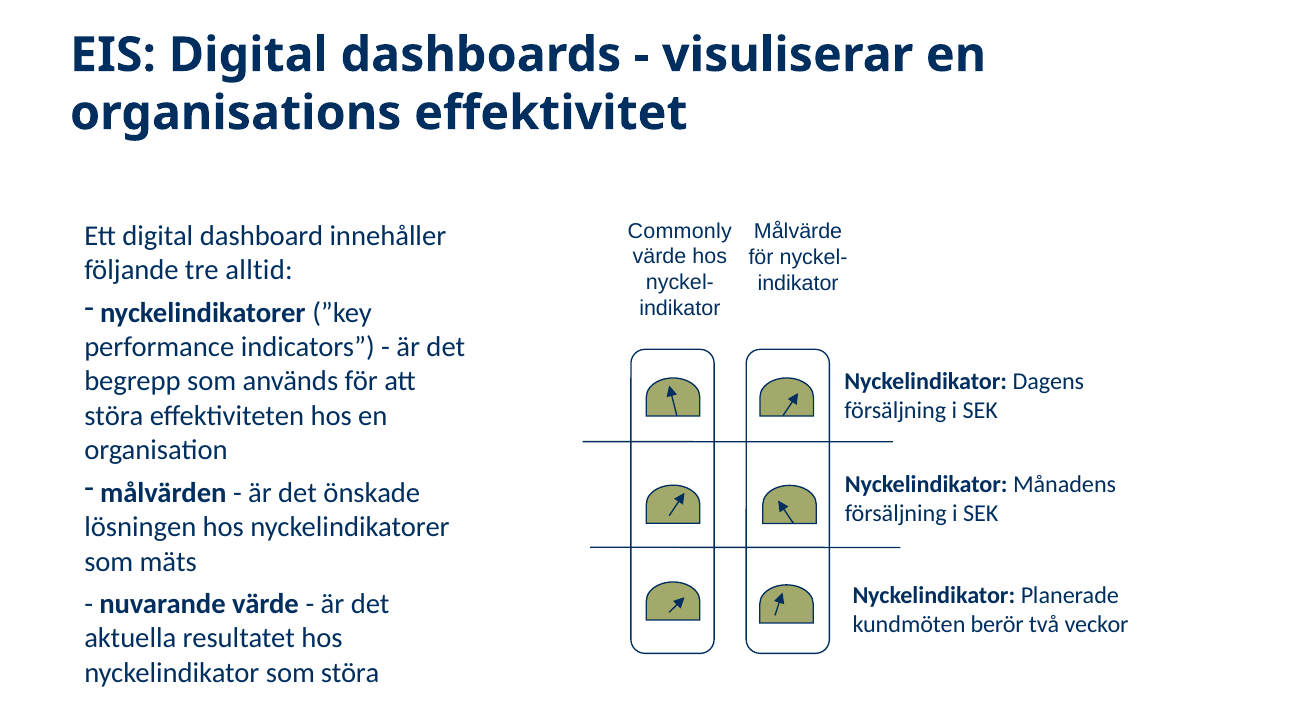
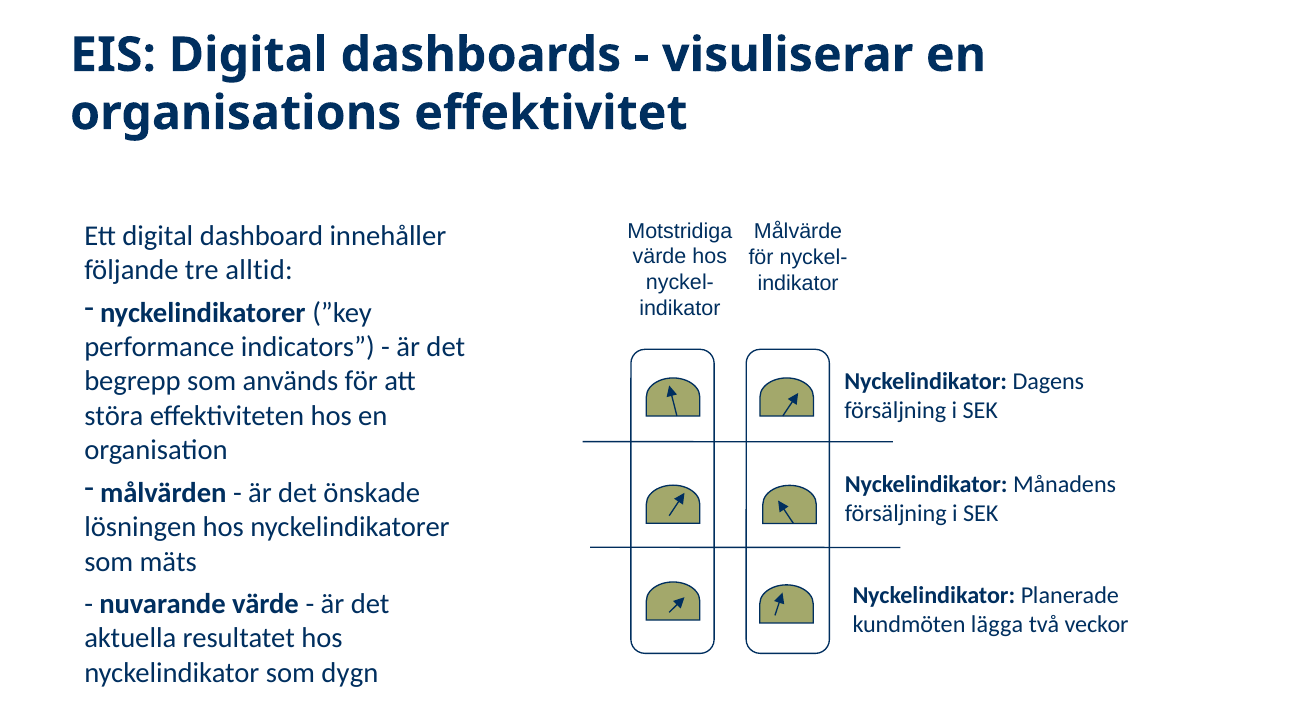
Commonly: Commonly -> Motstridiga
berör: berör -> lägga
som störa: störa -> dygn
